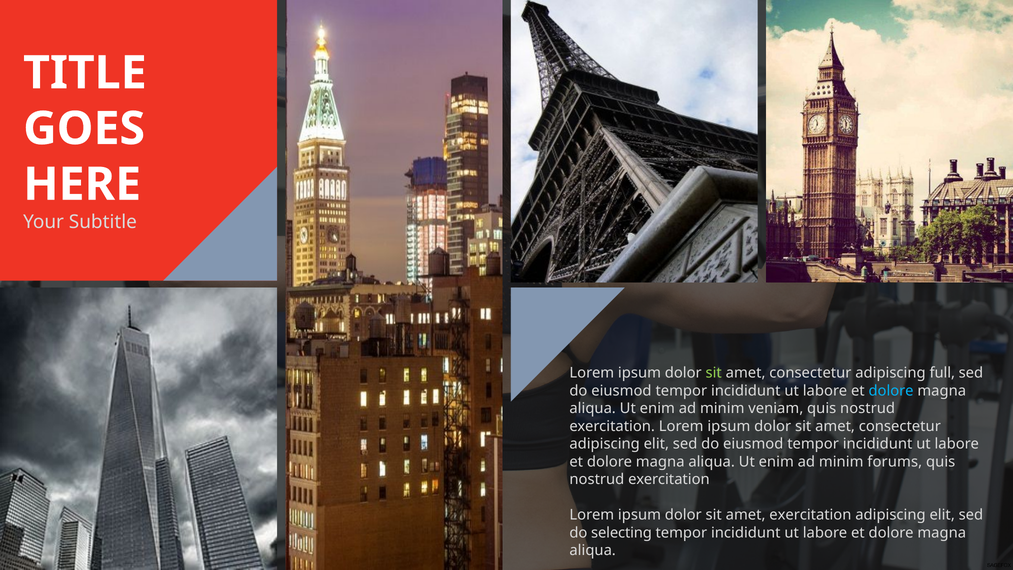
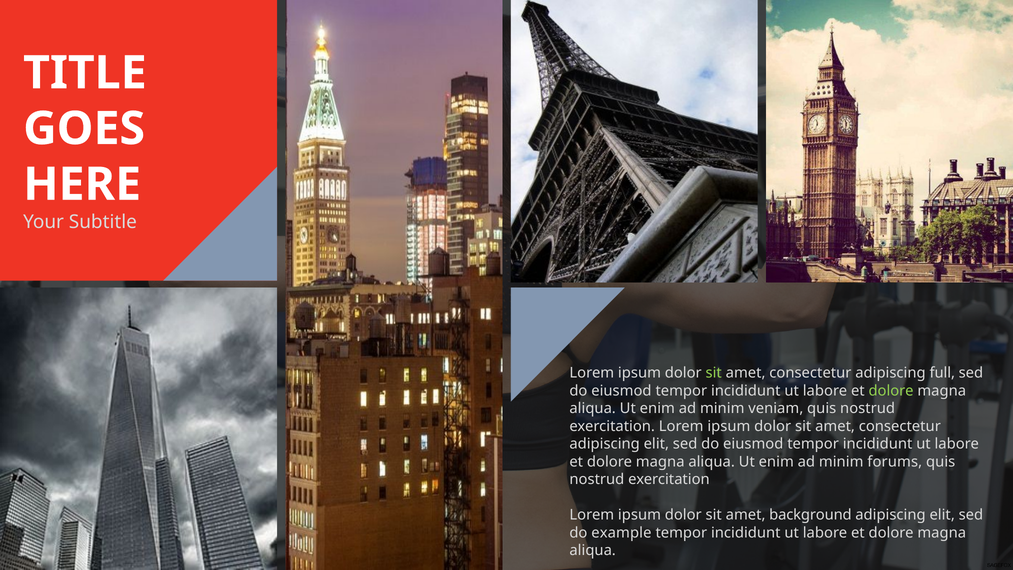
dolore at (891, 391) colour: light blue -> light green
amet exercitation: exercitation -> background
selecting: selecting -> example
